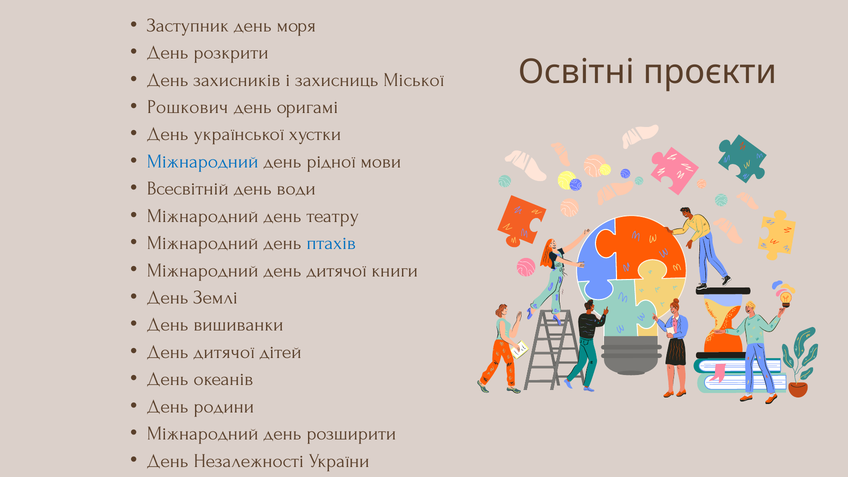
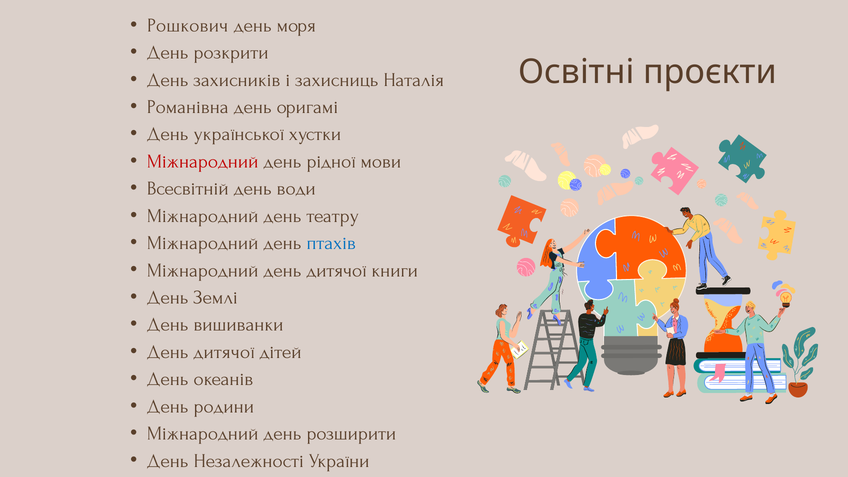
Заступник: Заступник -> Рошкович
Міської: Міської -> Наталія
Рошкович: Рошкович -> Романівна
Міжнародний at (203, 161) colour: blue -> red
